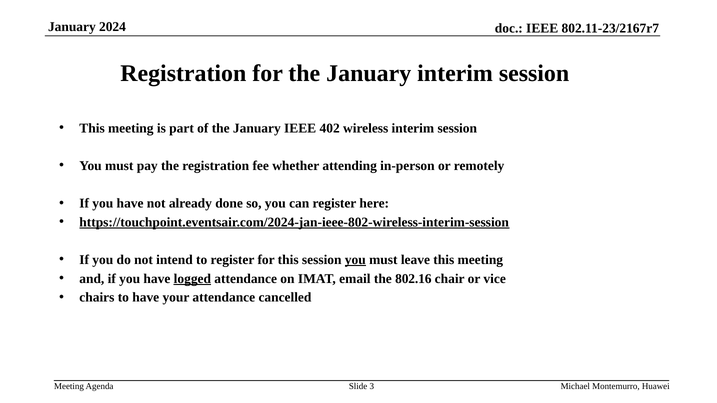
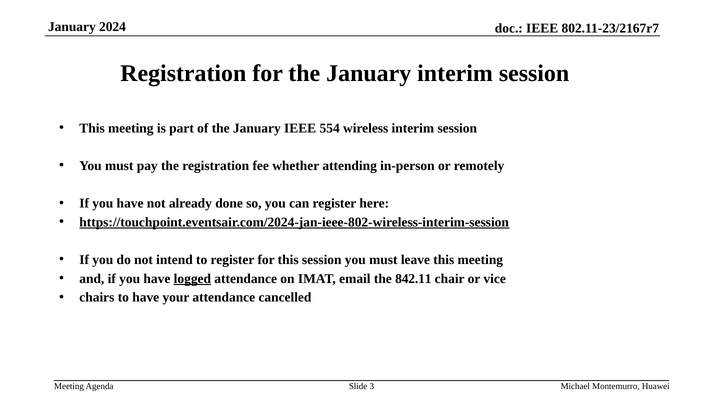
402: 402 -> 554
you at (355, 260) underline: present -> none
802.16: 802.16 -> 842.11
